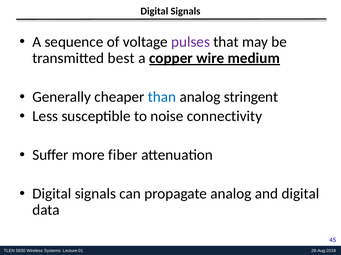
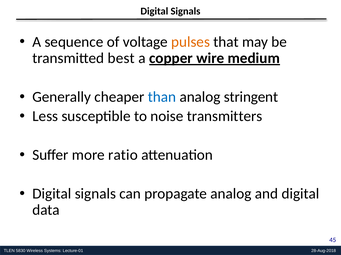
pulses colour: purple -> orange
connectivity: connectivity -> transmitters
fiber: fiber -> ratio
